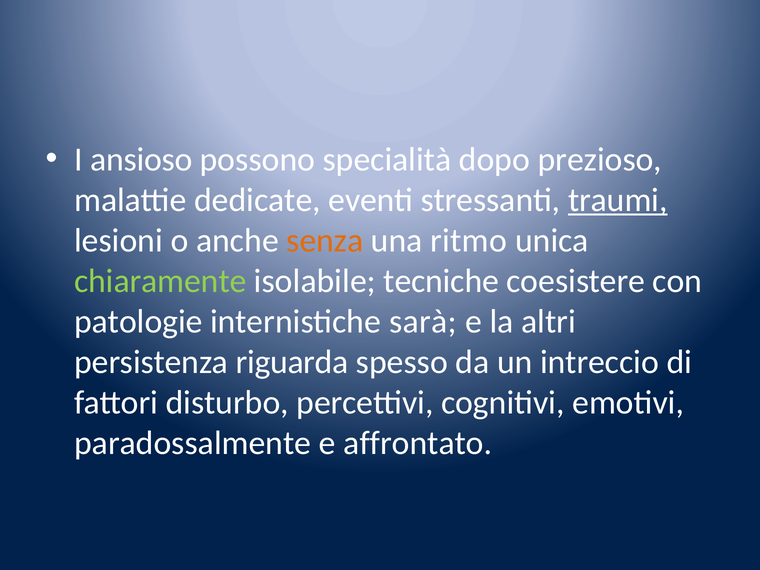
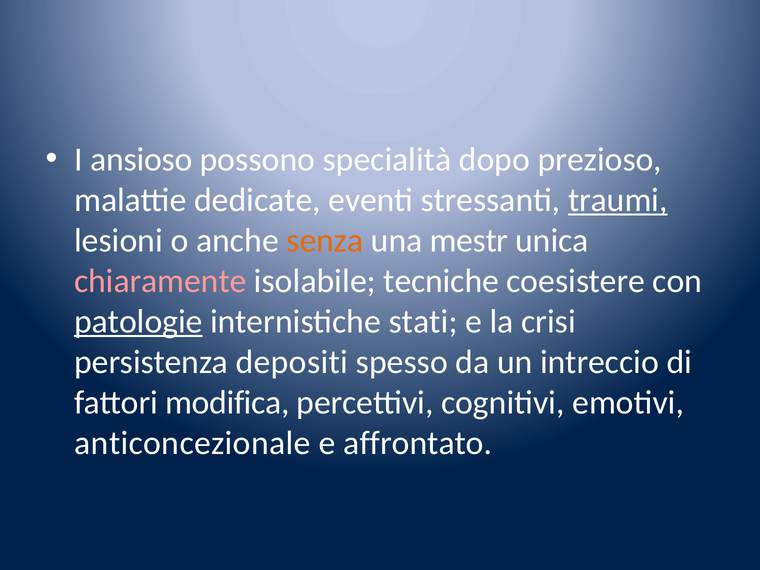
ritmo: ritmo -> mestr
chiaramente colour: light green -> pink
patologie underline: none -> present
sarà: sarà -> stati
altri: altri -> crisi
riguarda: riguarda -> depositi
disturbo: disturbo -> modifica
paradossalmente: paradossalmente -> anticoncezionale
